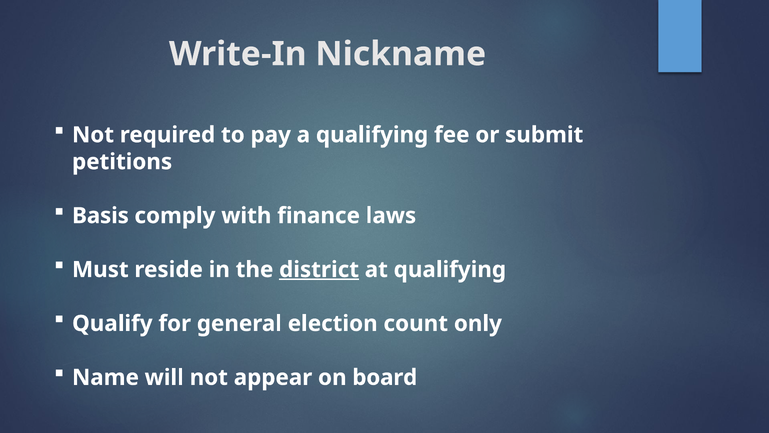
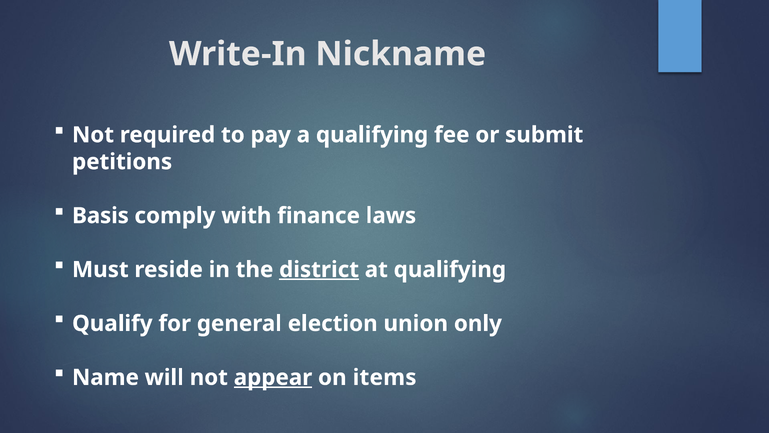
count: count -> union
appear underline: none -> present
board: board -> items
